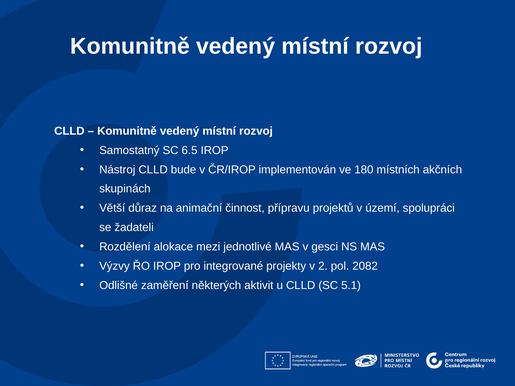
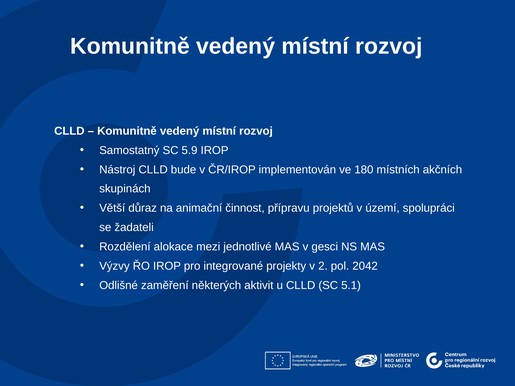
6.5: 6.5 -> 5.9
2082: 2082 -> 2042
